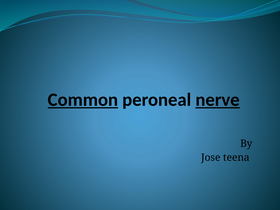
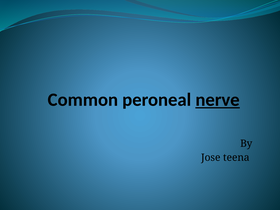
Common underline: present -> none
